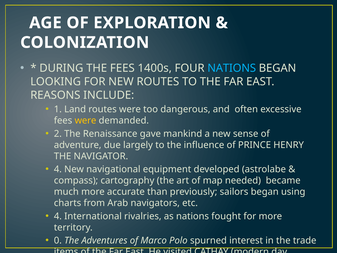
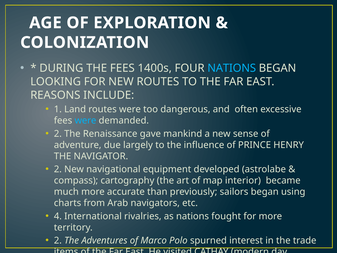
were at (85, 120) colour: yellow -> light blue
4 at (58, 169): 4 -> 2
needed: needed -> interior
0 at (58, 240): 0 -> 2
